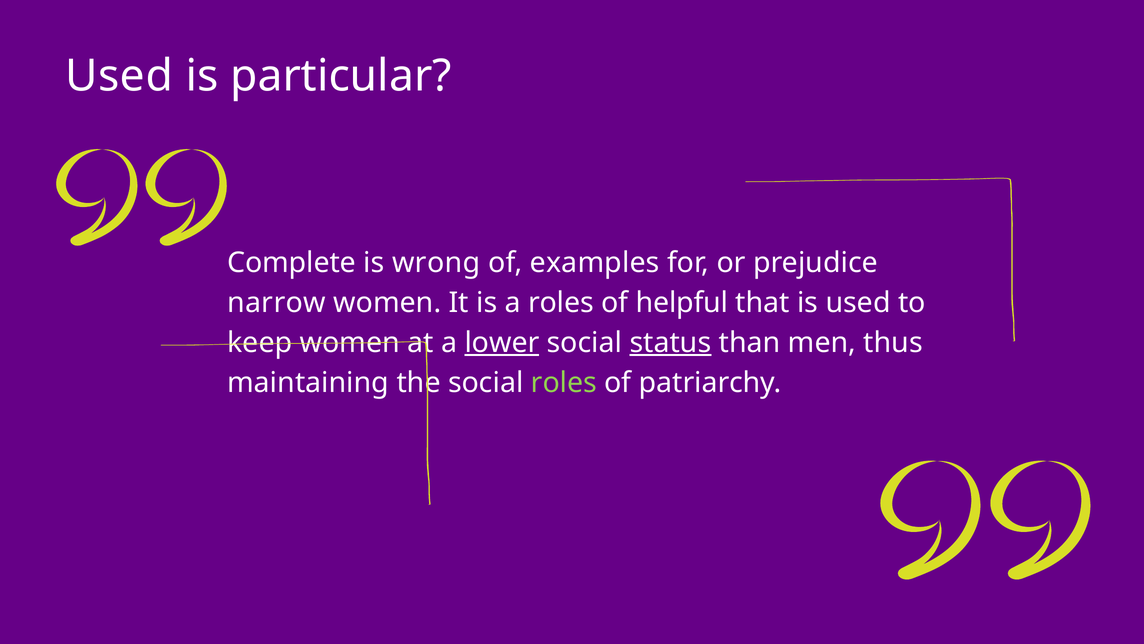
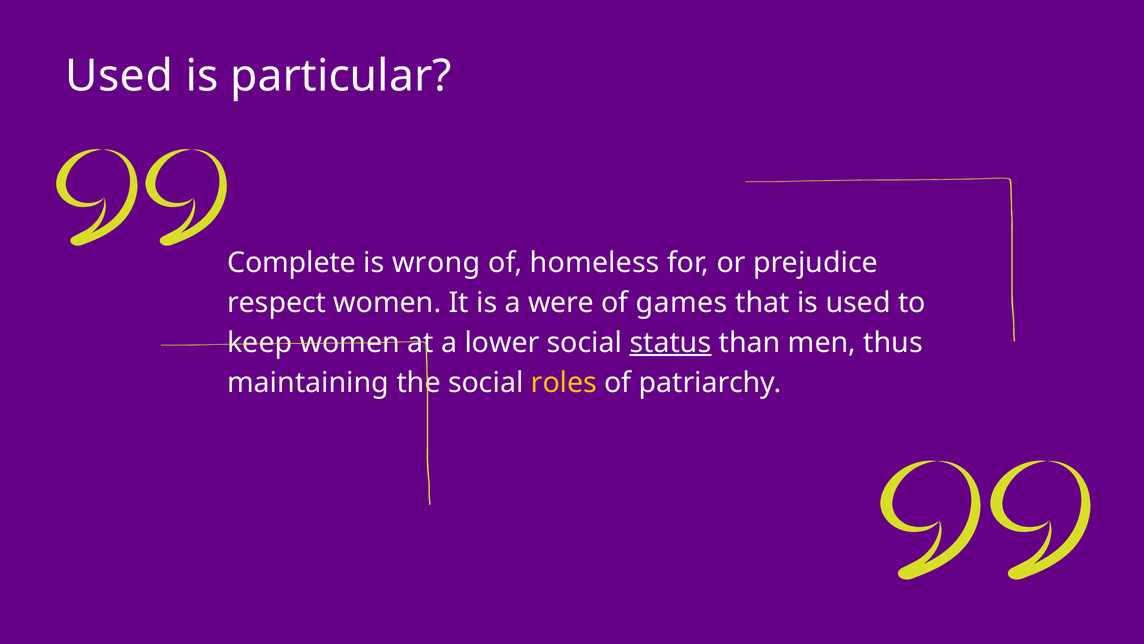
examples: examples -> homeless
narrow: narrow -> respect
a roles: roles -> were
helpful: helpful -> games
lower underline: present -> none
roles at (564, 383) colour: light green -> yellow
